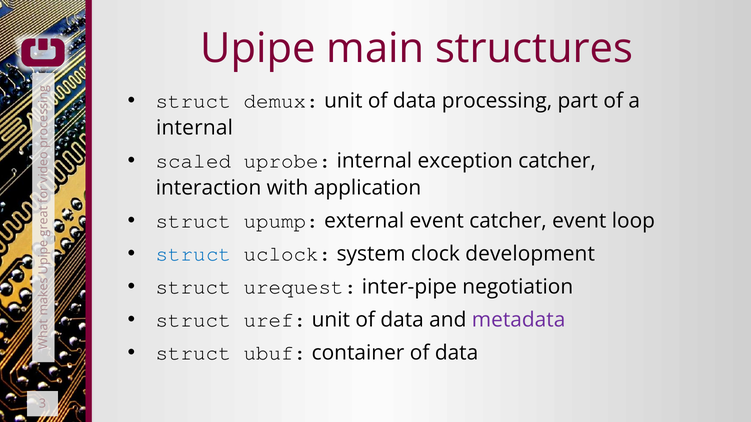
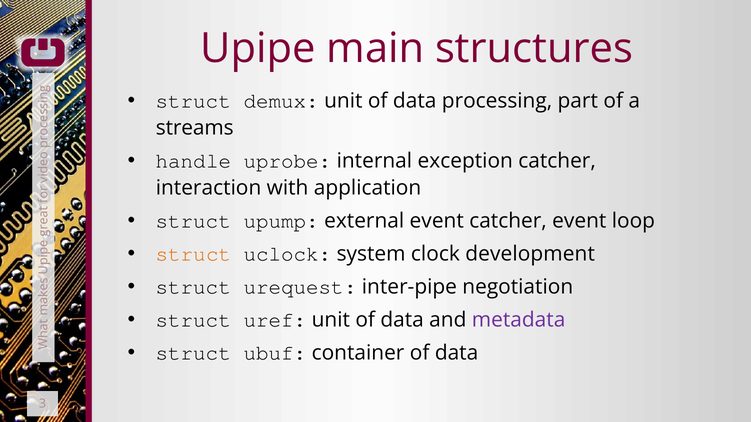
internal at (195, 128): internal -> streams
scaled: scaled -> handle
struct at (193, 254) colour: blue -> orange
